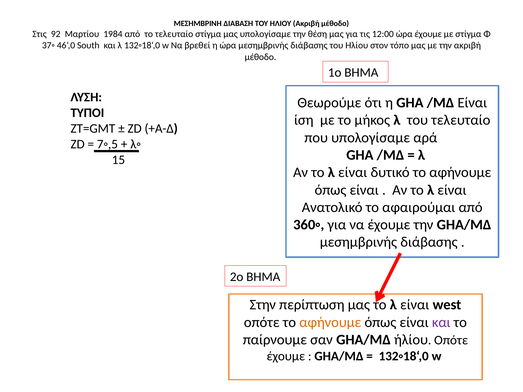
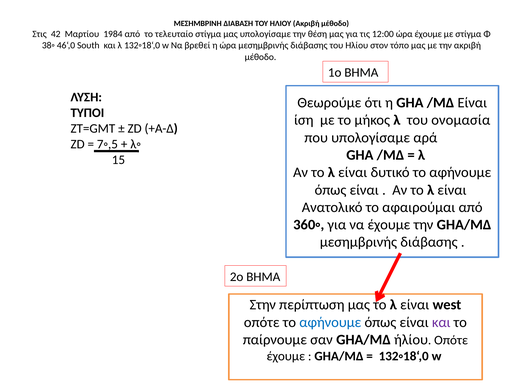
92: 92 -> 42
37◦: 37◦ -> 38◦
του τελευταίο: τελευταίο -> ονομασία
αφήνουμε at (330, 322) colour: orange -> blue
